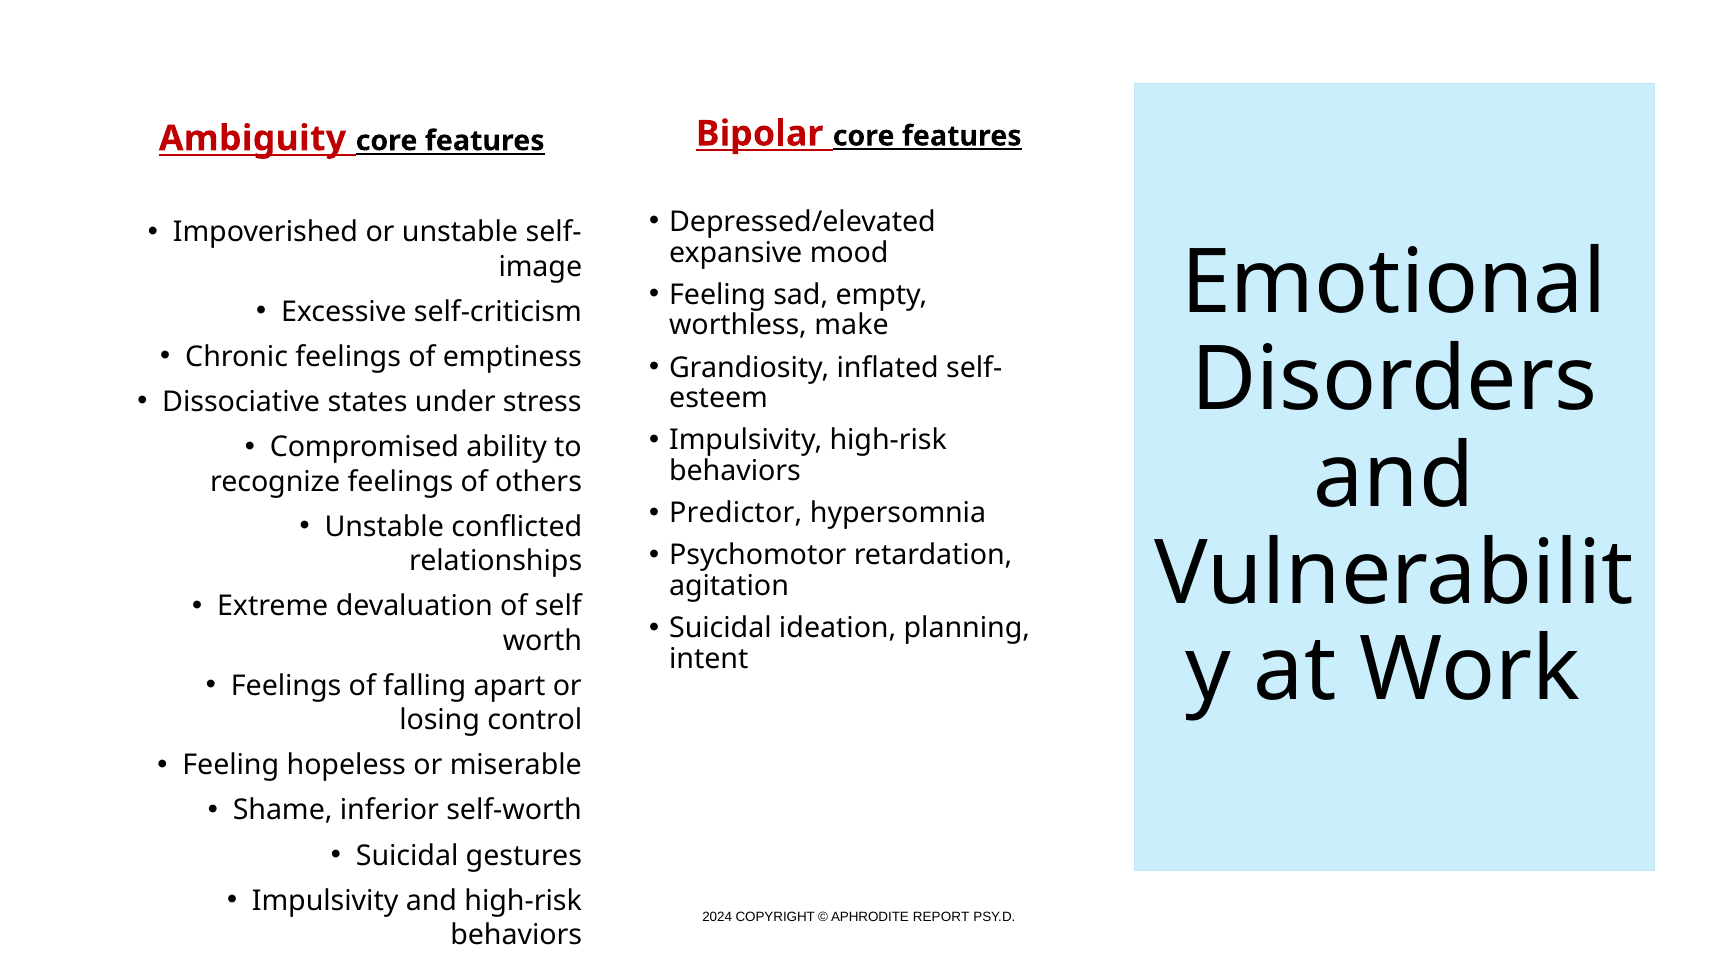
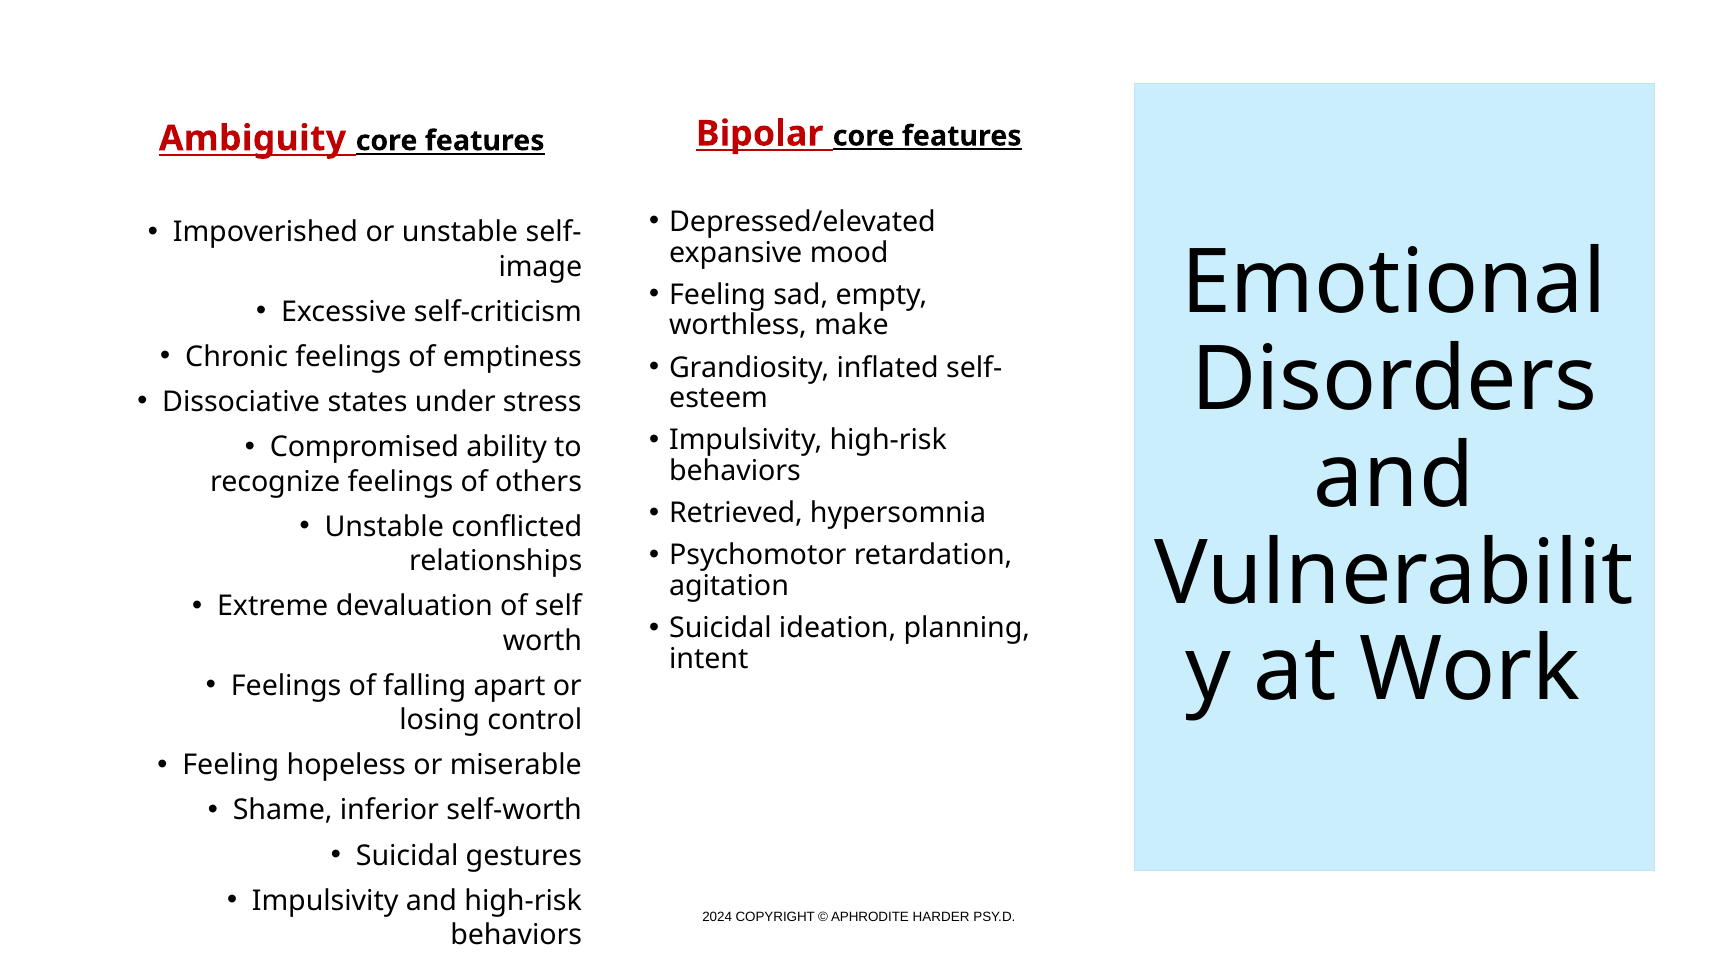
Predictor: Predictor -> Retrieved
REPORT: REPORT -> HARDER
